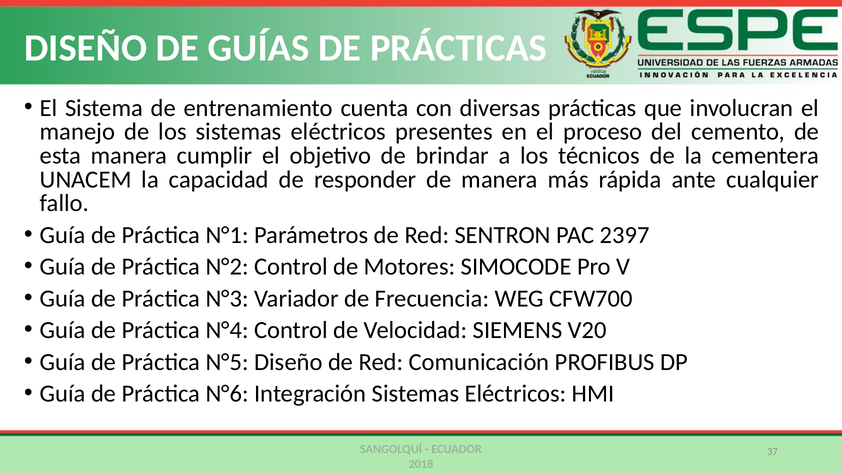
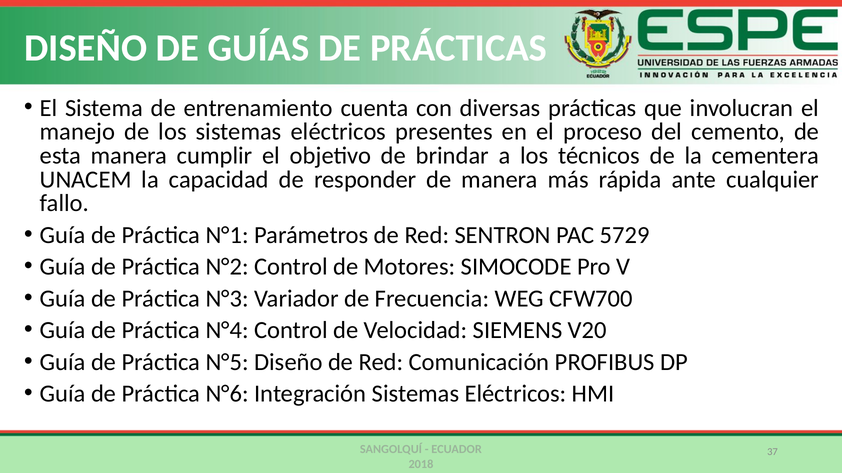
2397: 2397 -> 5729
